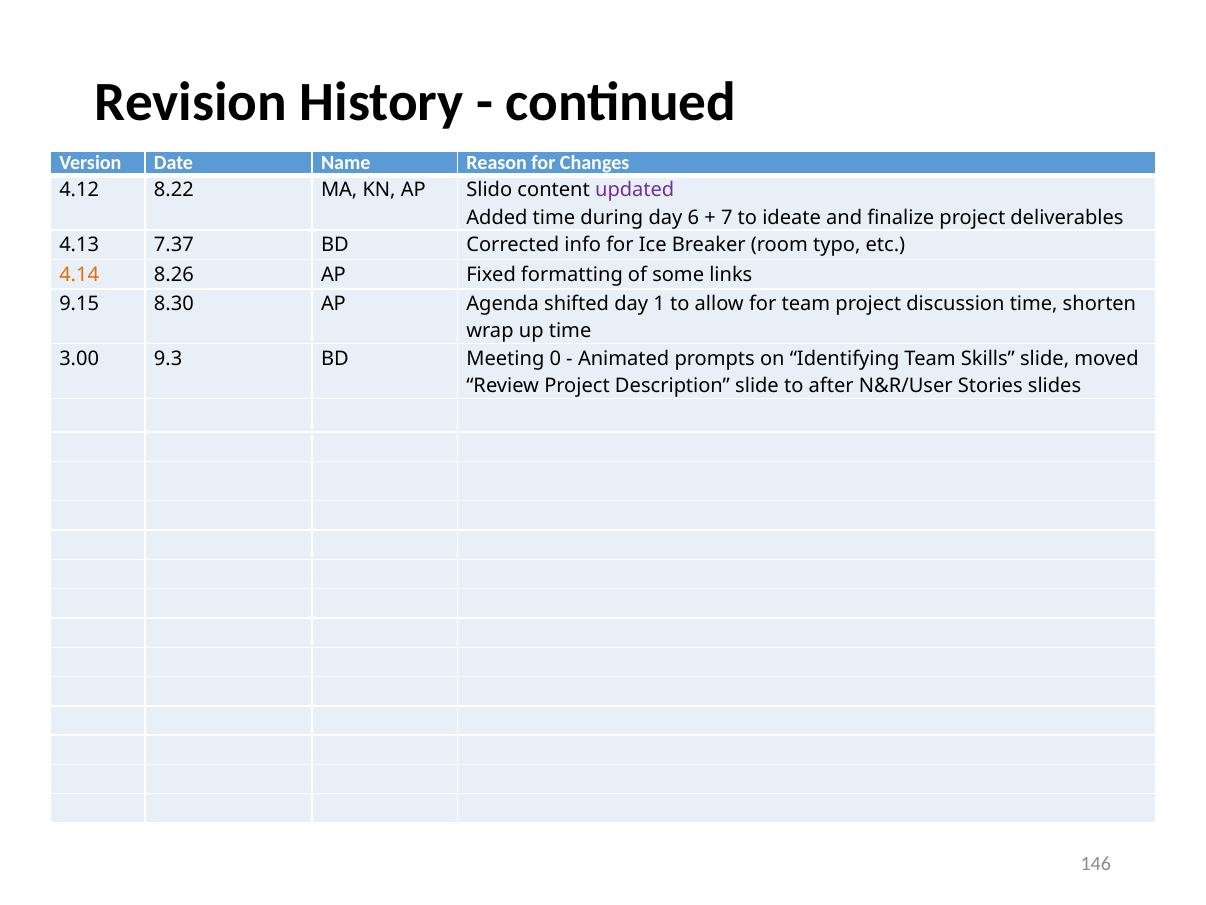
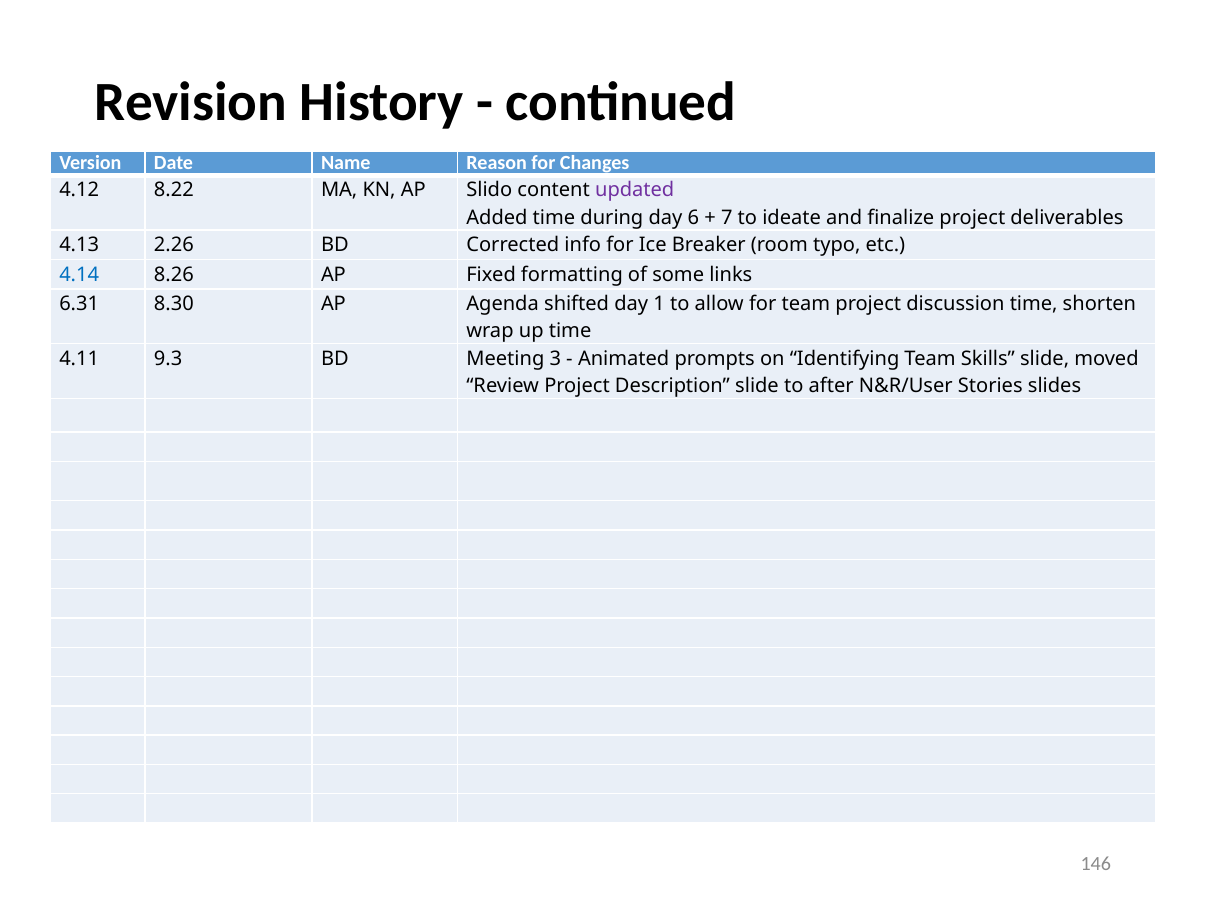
7.37: 7.37 -> 2.26
4.14 colour: orange -> blue
9.15: 9.15 -> 6.31
3.00: 3.00 -> 4.11
0: 0 -> 3
